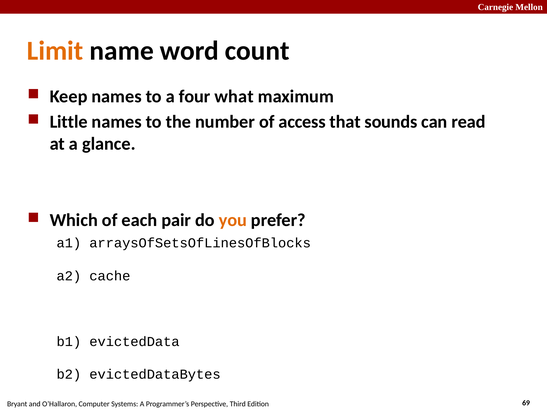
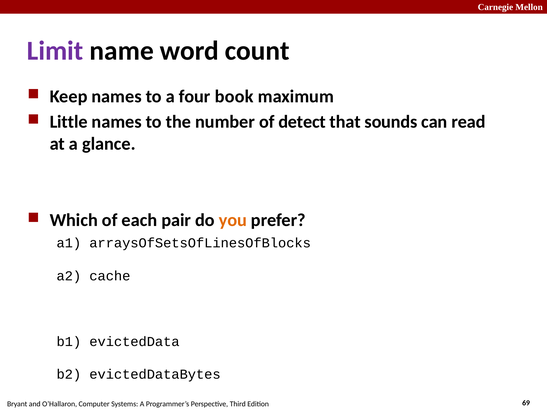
Limit colour: orange -> purple
what: what -> book
access: access -> detect
